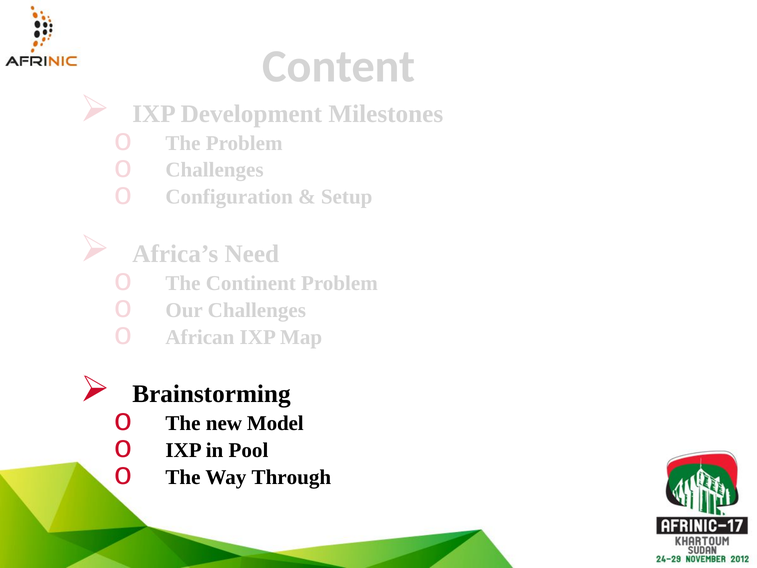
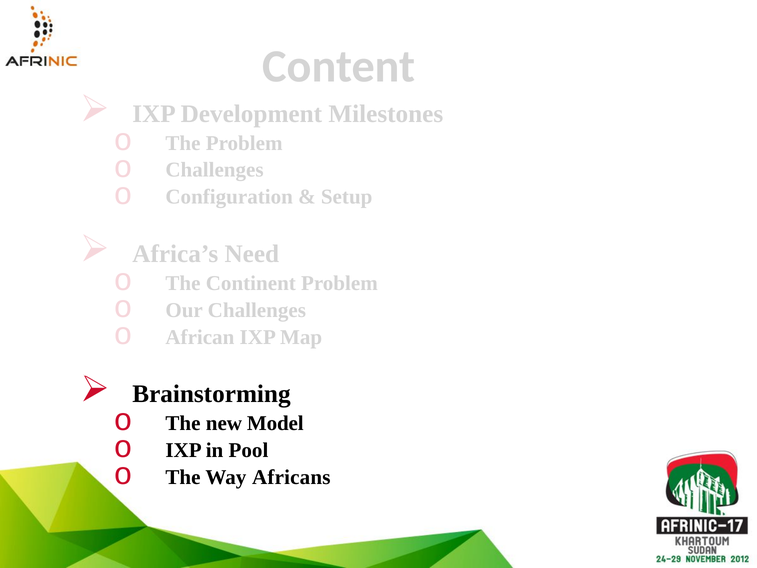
Through: Through -> Africans
